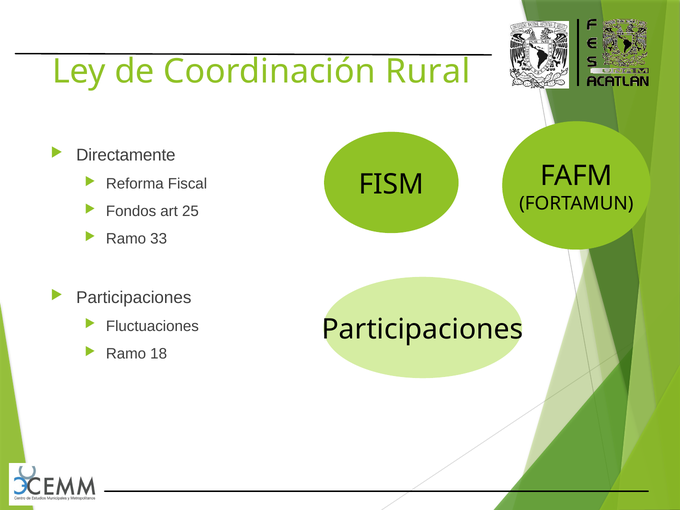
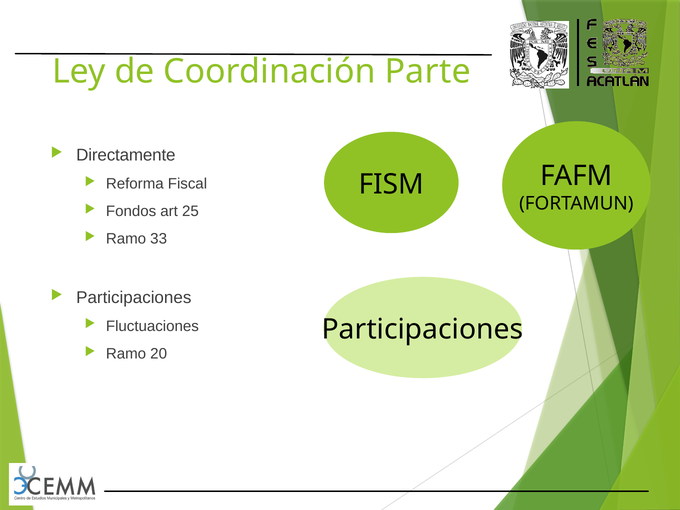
Rural: Rural -> Parte
18: 18 -> 20
